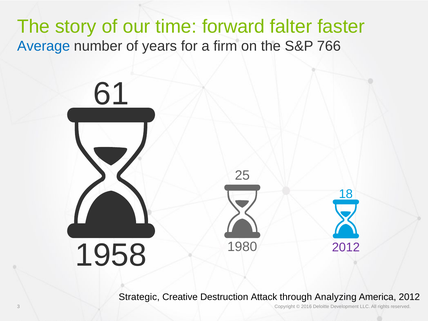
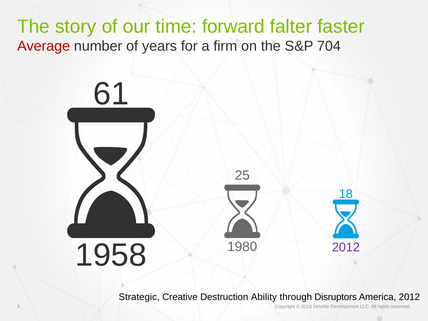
Average colour: blue -> red
766: 766 -> 704
Attack: Attack -> Ability
Analyzing: Analyzing -> Disruptors
